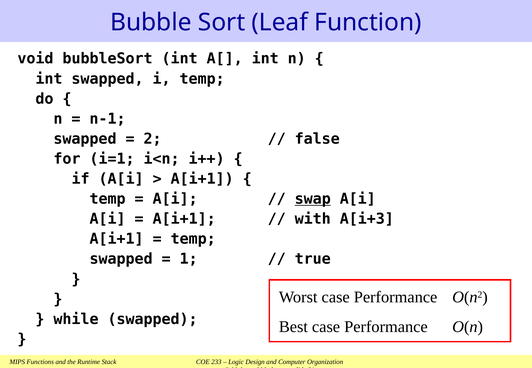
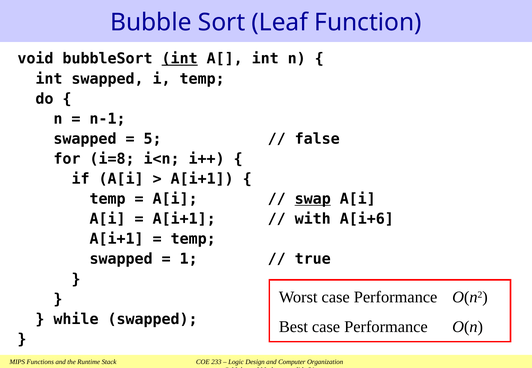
int at (180, 59) underline: none -> present
2: 2 -> 5
i=1: i=1 -> i=8
A[i+3: A[i+3 -> A[i+6
